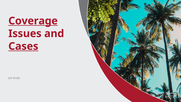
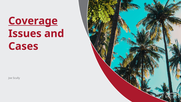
Cases underline: present -> none
